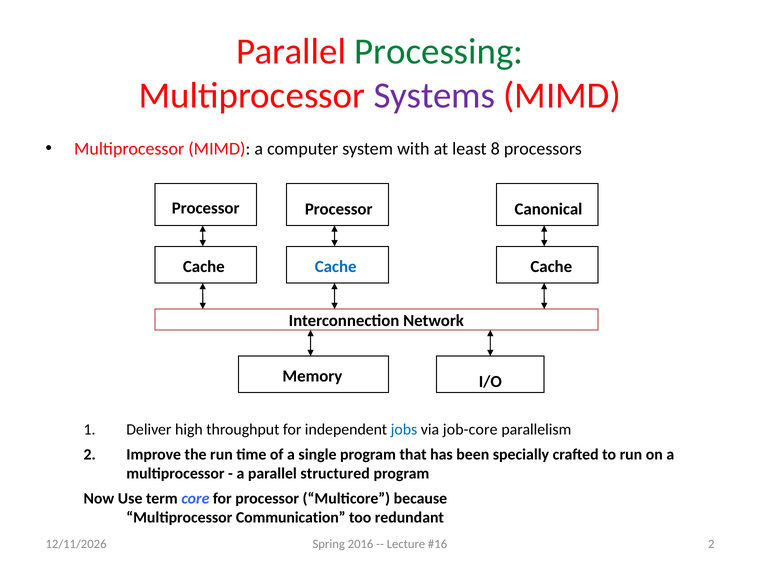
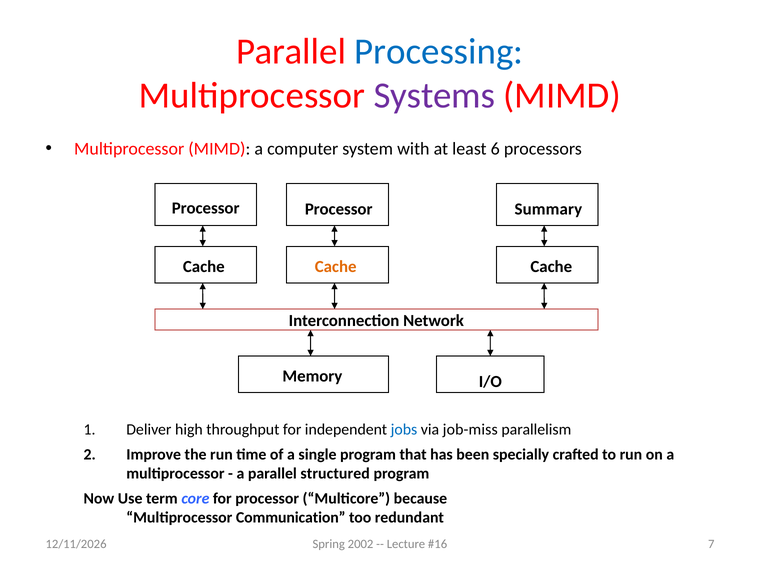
Processing colour: green -> blue
8: 8 -> 6
Canonical: Canonical -> Summary
Cache at (336, 267) colour: blue -> orange
job-core: job-core -> job-miss
2016: 2016 -> 2002
2 at (711, 544): 2 -> 7
